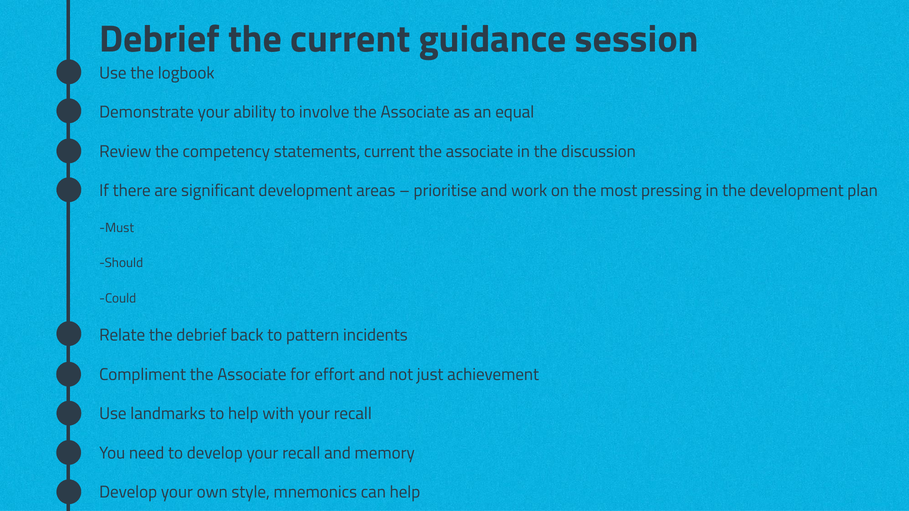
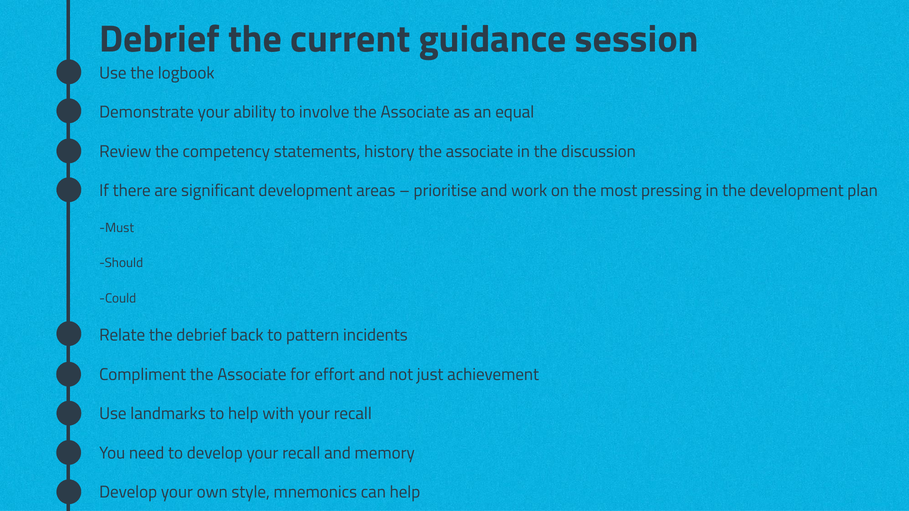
statements current: current -> history
